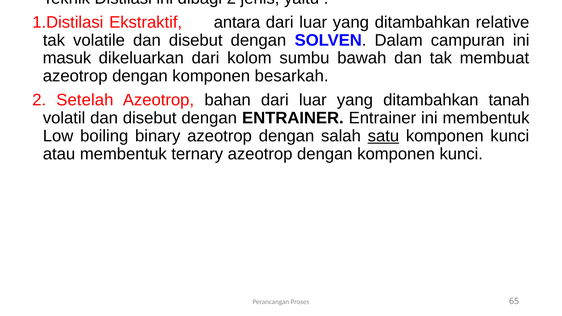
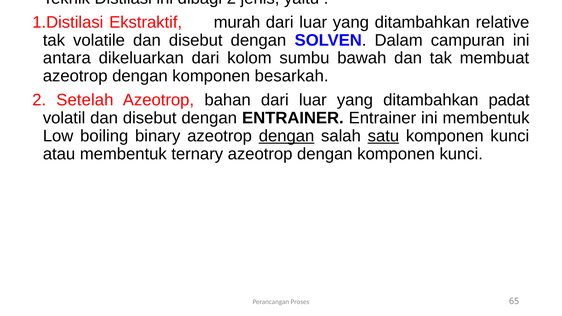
antara: antara -> murah
masuk: masuk -> antara
tanah: tanah -> padat
dengan at (287, 136) underline: none -> present
